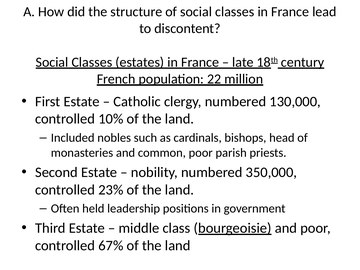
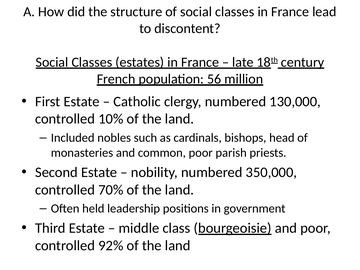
22: 22 -> 56
23%: 23% -> 70%
67%: 67% -> 92%
